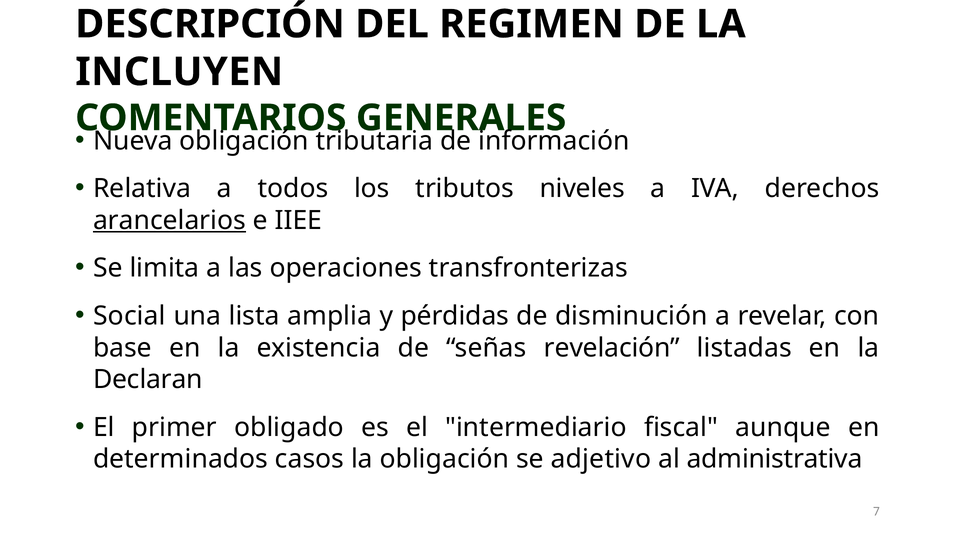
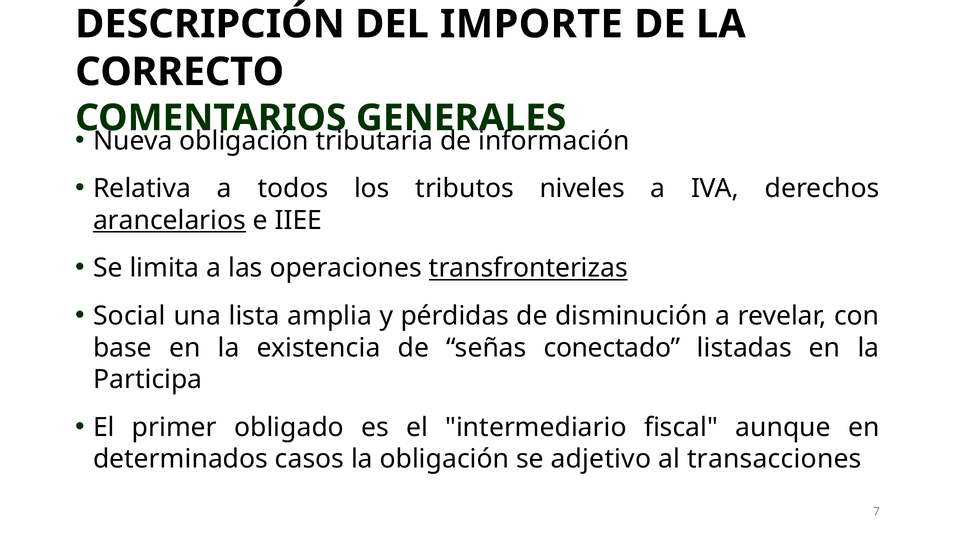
REGIMEN: REGIMEN -> IMPORTE
INCLUYEN: INCLUYEN -> CORRECTO
transfronterizas underline: none -> present
revelación: revelación -> conectado
Declaran: Declaran -> Participa
administrativa: administrativa -> transacciones
